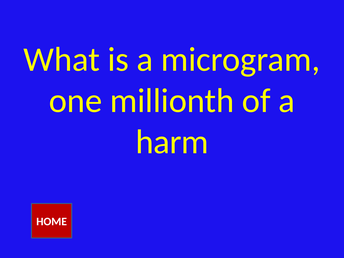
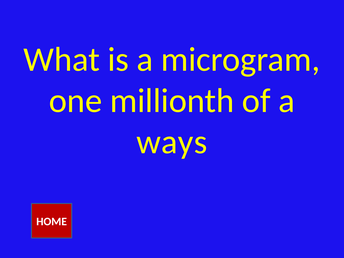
harm: harm -> ways
